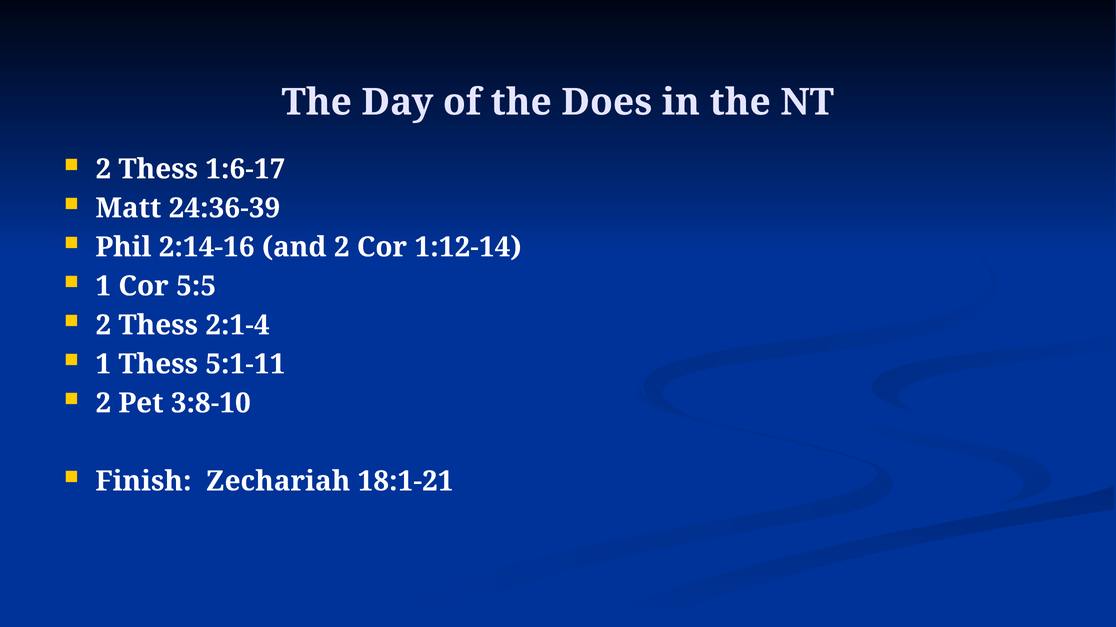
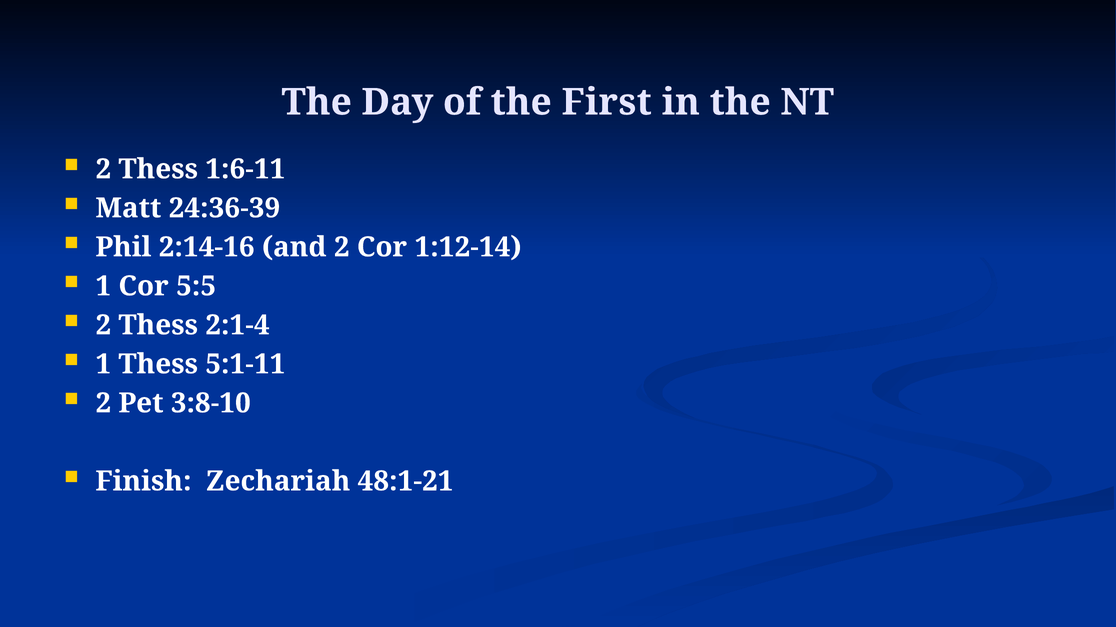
Does: Does -> First
1:6-17: 1:6-17 -> 1:6-11
18:1-21: 18:1-21 -> 48:1-21
